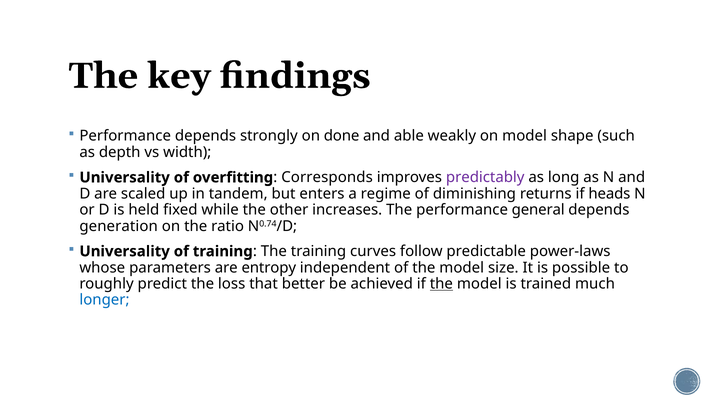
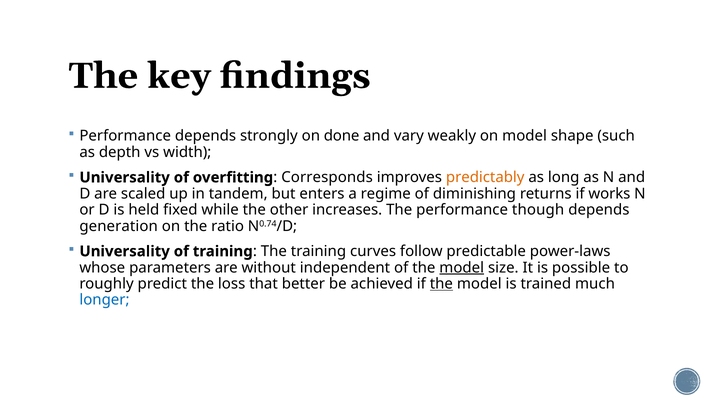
able: able -> vary
predictably colour: purple -> orange
heads: heads -> works
general: general -> though
entropy: entropy -> without
model at (462, 268) underline: none -> present
